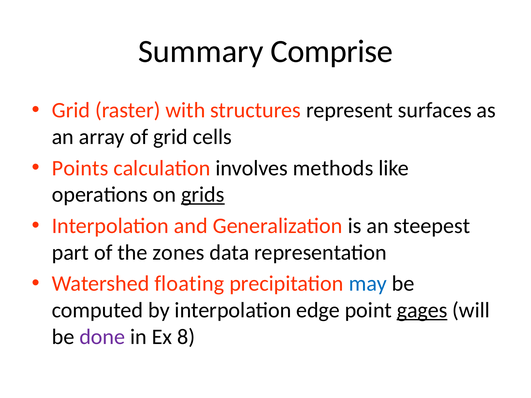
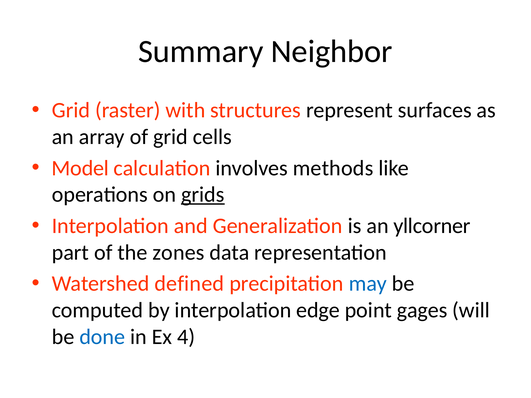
Comprise: Comprise -> Neighbor
Points: Points -> Model
steepest: steepest -> yllcorner
floating: floating -> defined
gages underline: present -> none
done colour: purple -> blue
8: 8 -> 4
